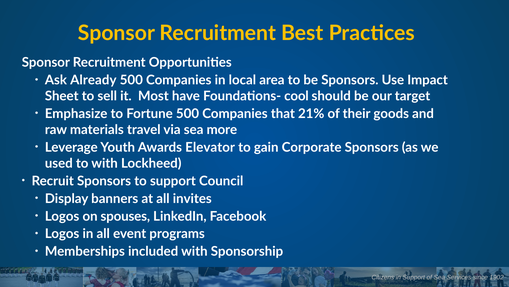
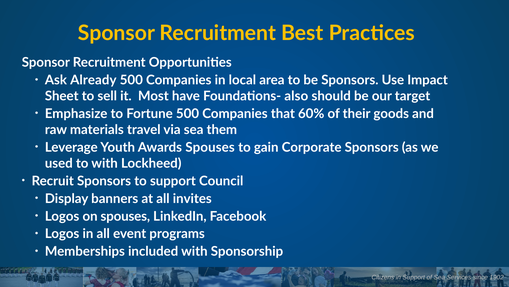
cool: cool -> also
21%: 21% -> 60%
more: more -> them
Awards Elevator: Elevator -> Spouses
